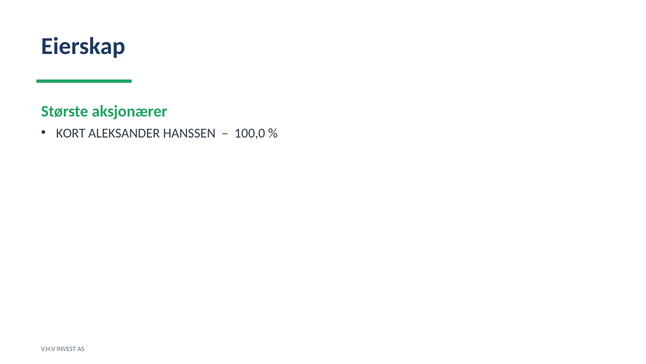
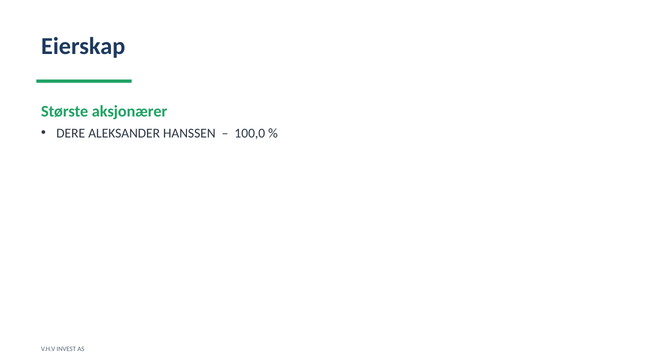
KORT: KORT -> DERE
